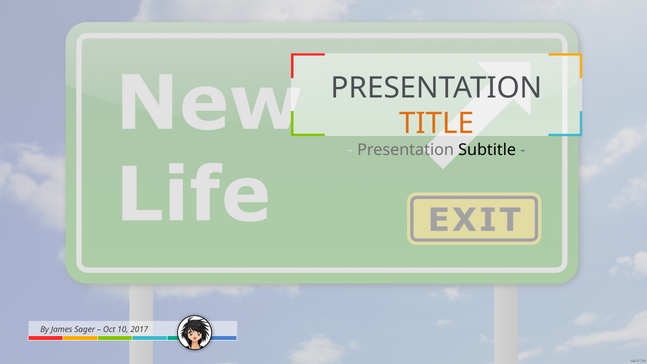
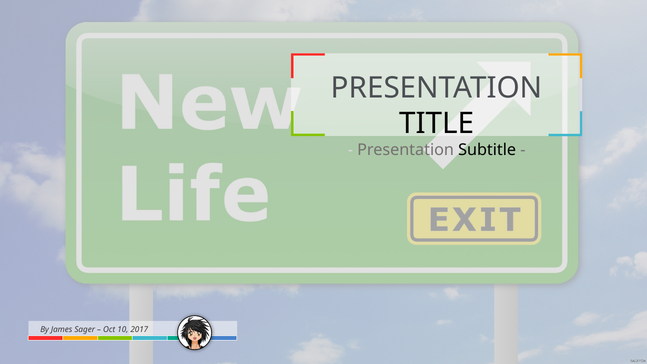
TITLE colour: orange -> black
